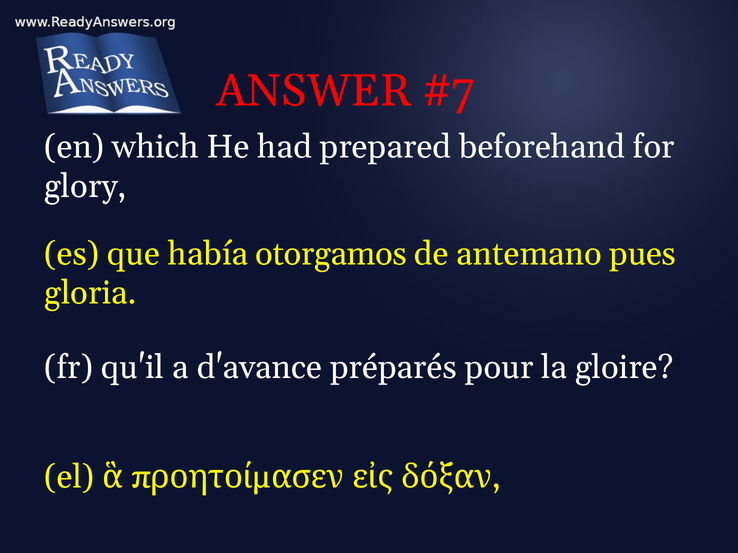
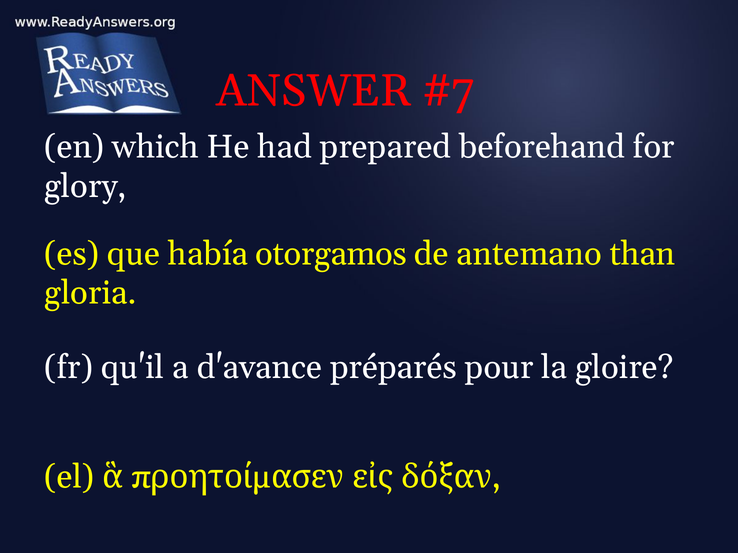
pues: pues -> than
